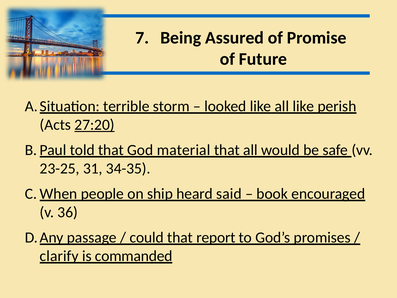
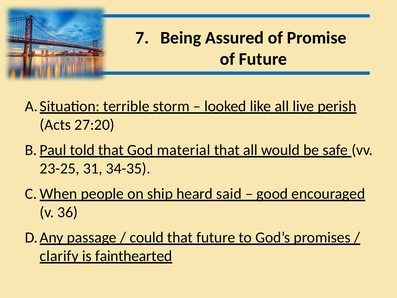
all like: like -> live
27:20 underline: present -> none
book: book -> good
that report: report -> future
commanded: commanded -> fainthearted
